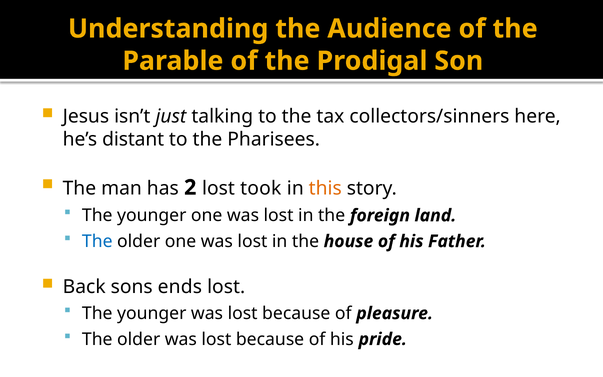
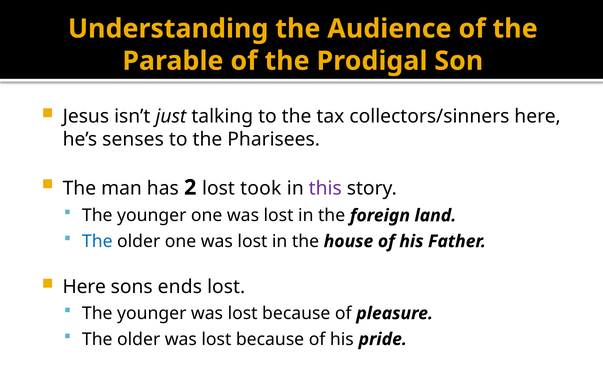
distant: distant -> senses
this colour: orange -> purple
Back at (84, 287): Back -> Here
